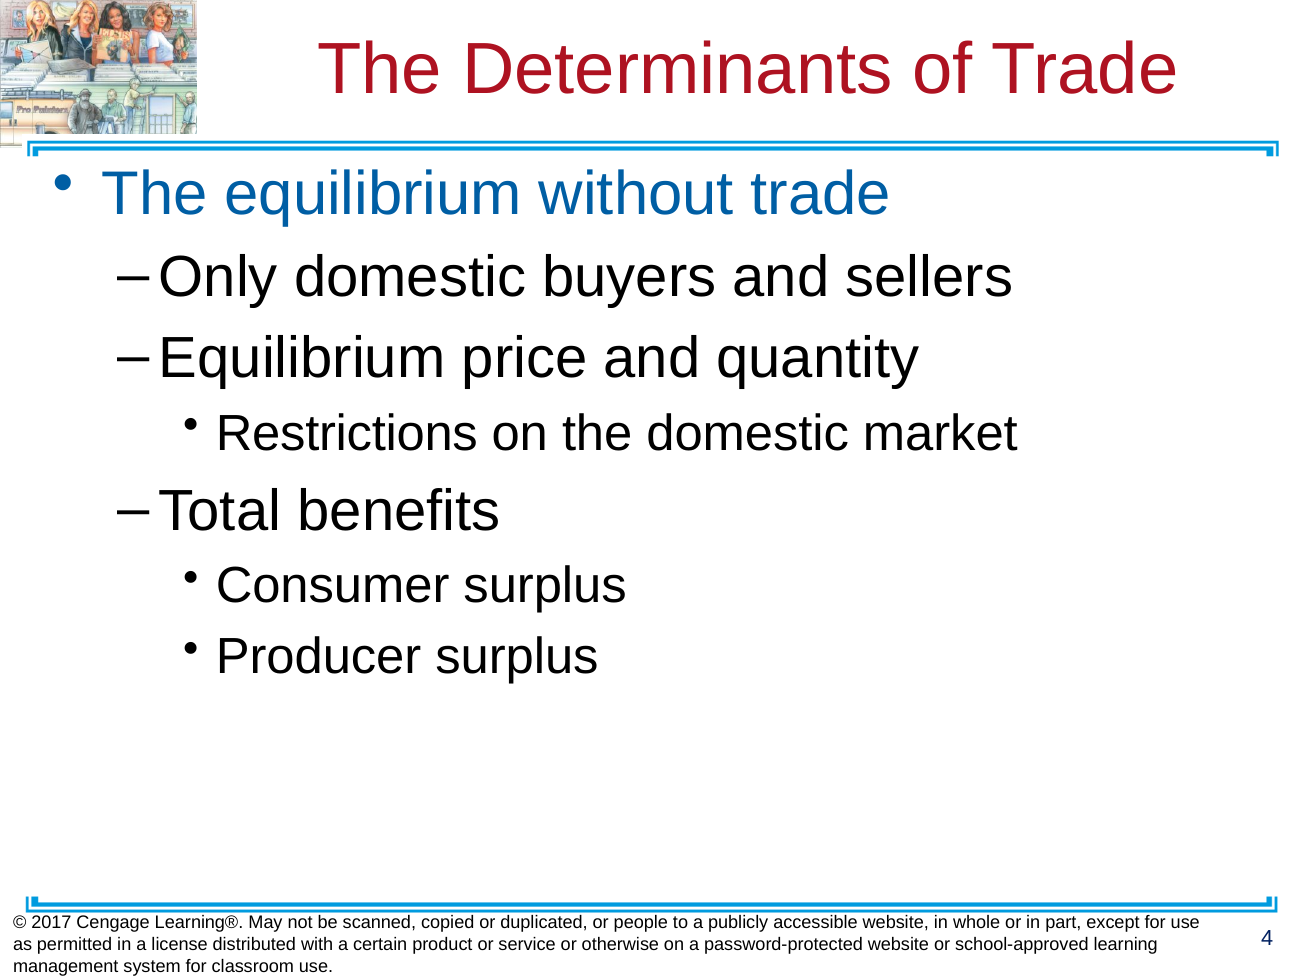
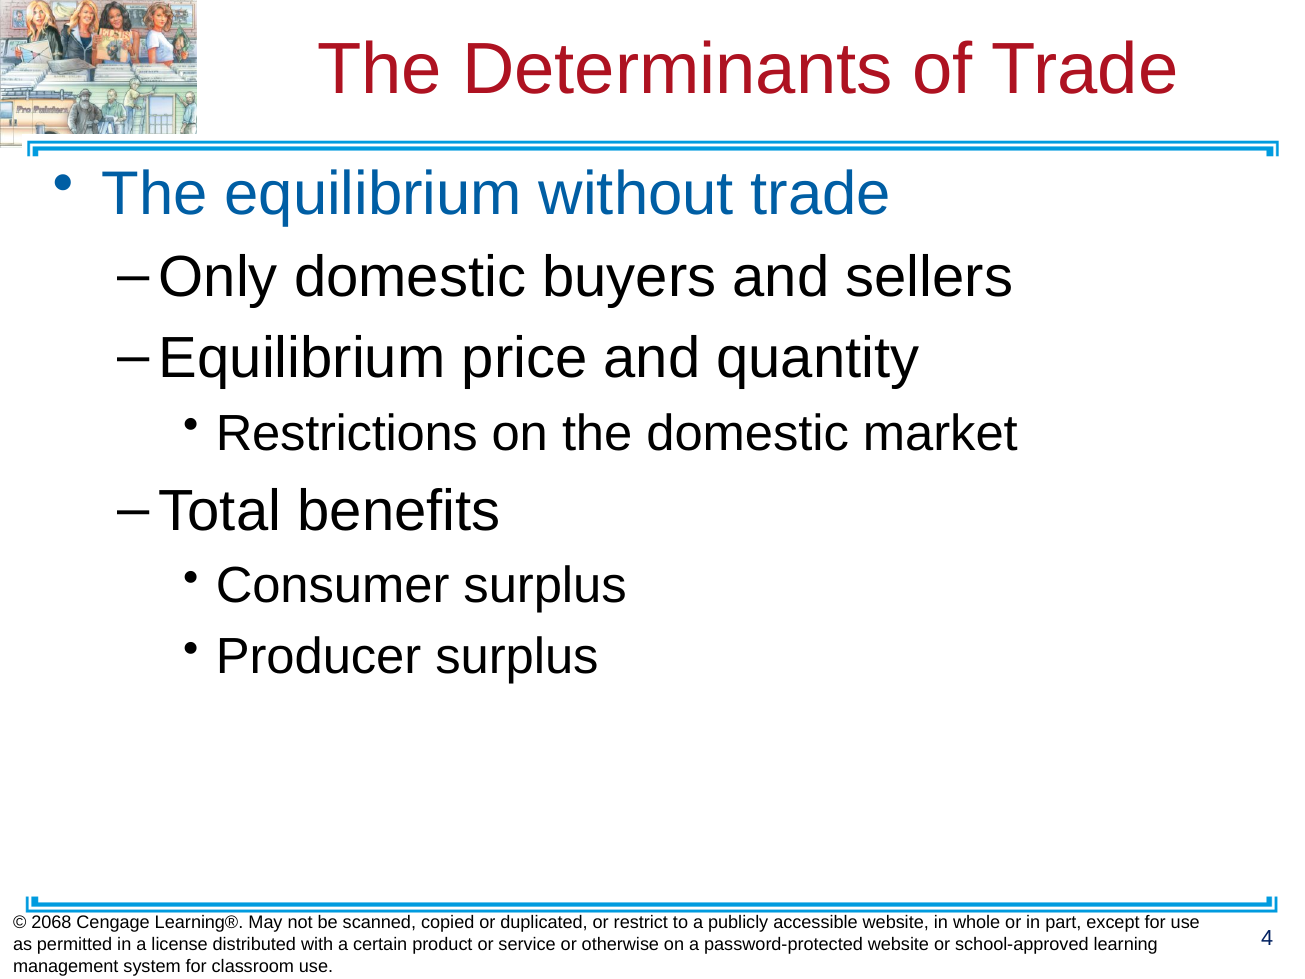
2017: 2017 -> 2068
people: people -> restrict
